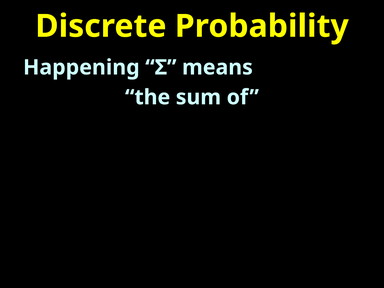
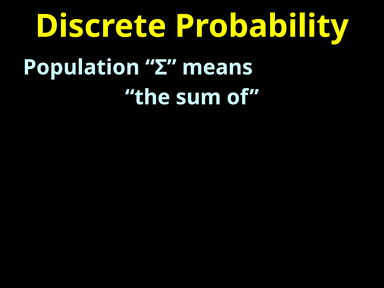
Happening: Happening -> Population
